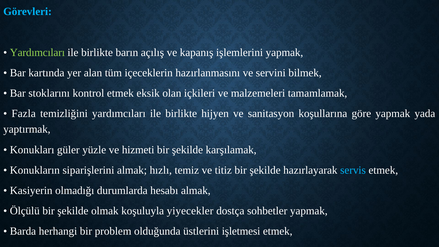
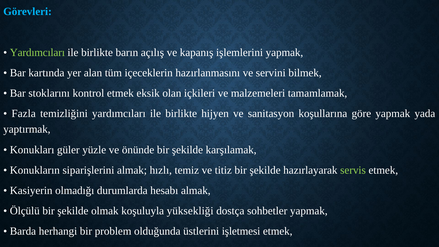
hizmeti: hizmeti -> önünde
servis colour: light blue -> light green
yiyecekler: yiyecekler -> yüksekliği
